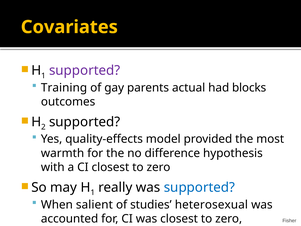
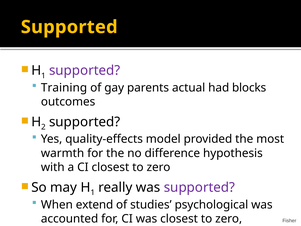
Covariates at (69, 27): Covariates -> Supported
supported at (199, 187) colour: blue -> purple
salient: salient -> extend
heterosexual: heterosexual -> psychological
